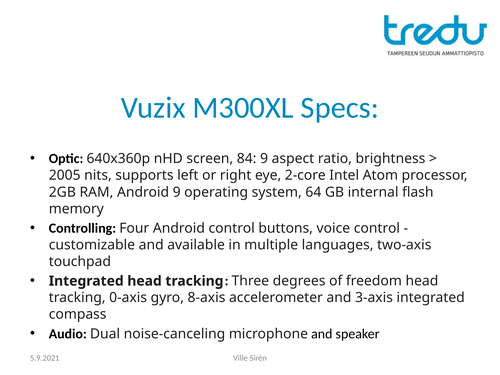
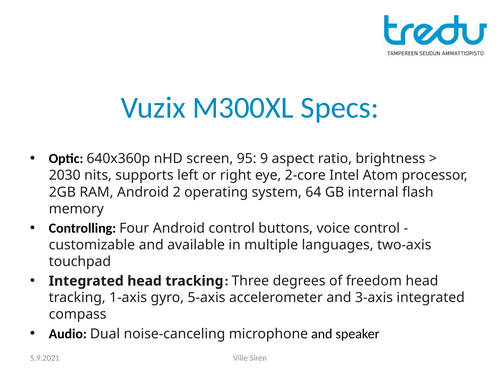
84: 84 -> 95
2005: 2005 -> 2030
Android 9: 9 -> 2
0-axis: 0-axis -> 1-axis
8-axis: 8-axis -> 5-axis
